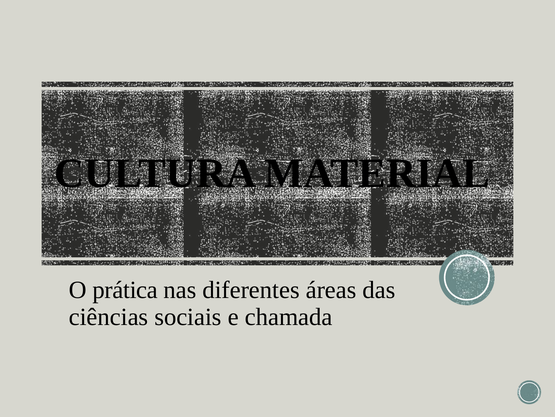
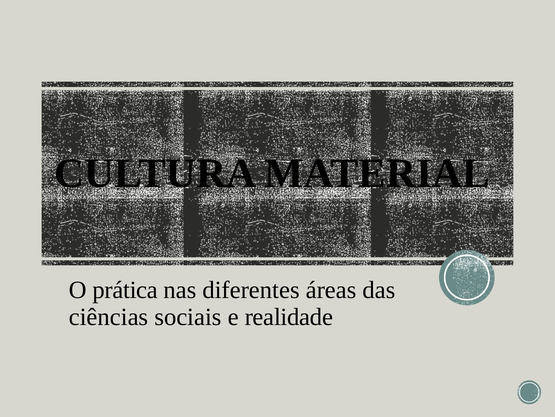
chamada: chamada -> realidade
